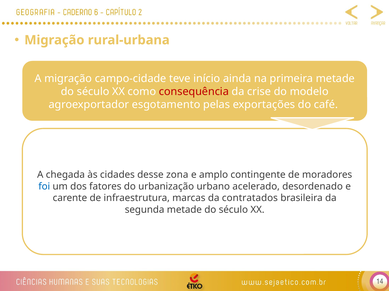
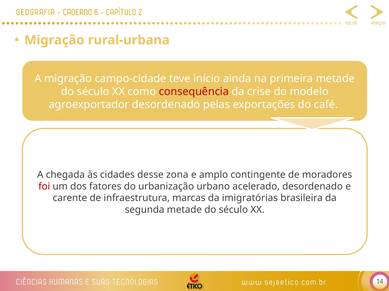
agroexportador esgotamento: esgotamento -> desordenado
foi colour: blue -> red
contratados: contratados -> imigratórias
